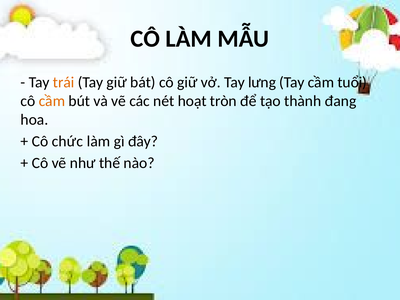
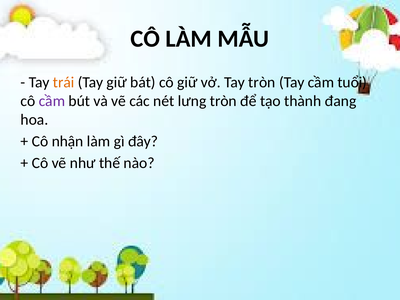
Tay lưng: lưng -> tròn
cầm at (52, 101) colour: orange -> purple
hoạt: hoạt -> lưng
chức: chức -> nhận
